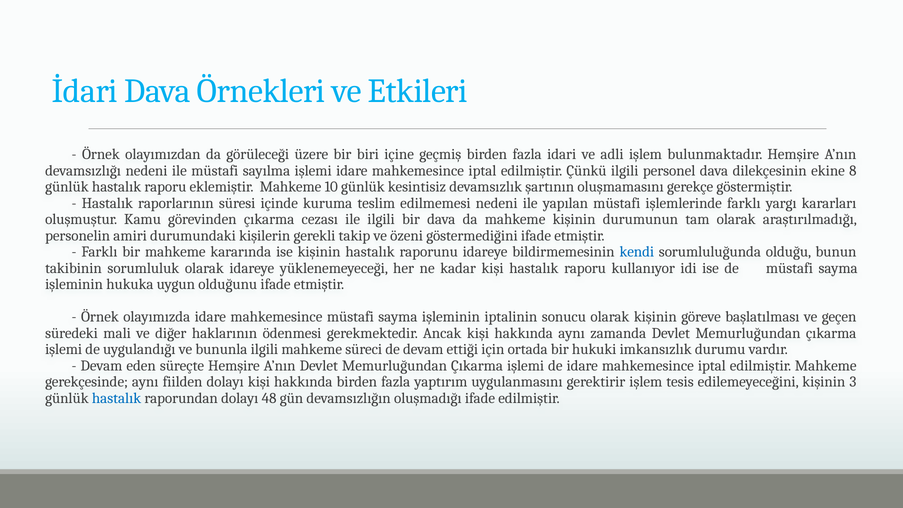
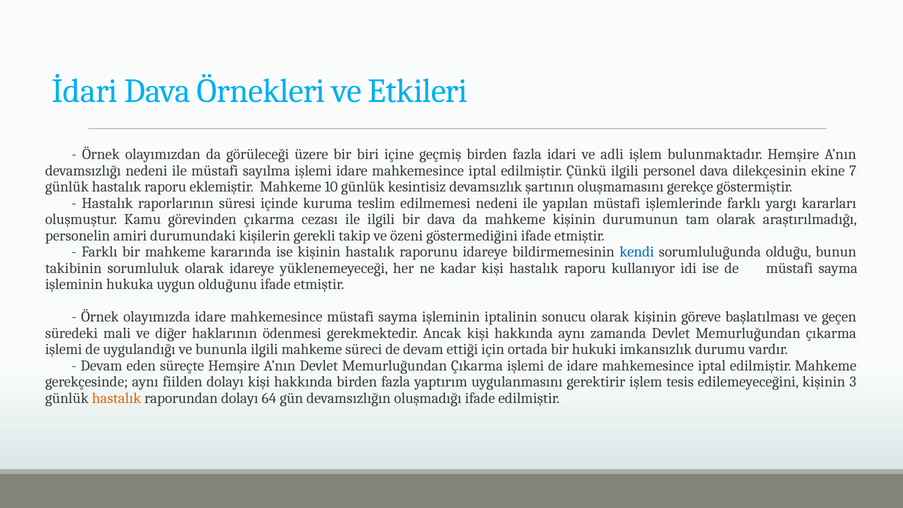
8: 8 -> 7
hastalık at (117, 398) colour: blue -> orange
48: 48 -> 64
